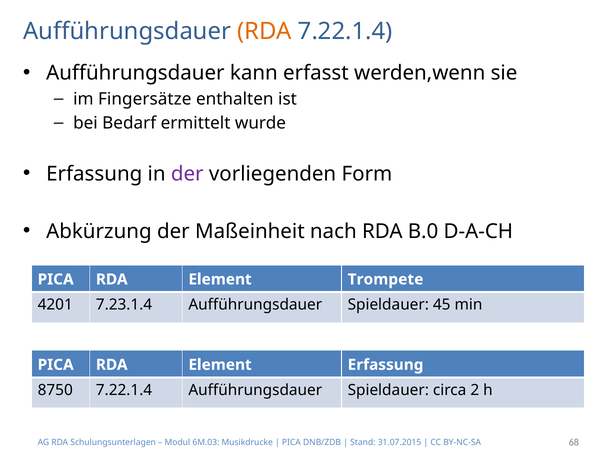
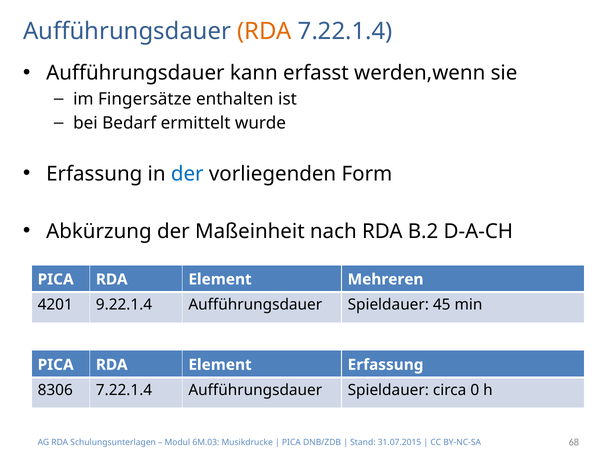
der at (187, 174) colour: purple -> blue
B.0: B.0 -> B.2
Trompete: Trompete -> Mehreren
7.23.1.4: 7.23.1.4 -> 9.22.1.4
8750: 8750 -> 8306
2: 2 -> 0
